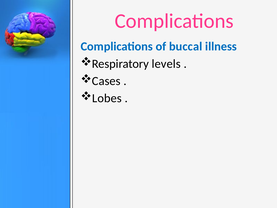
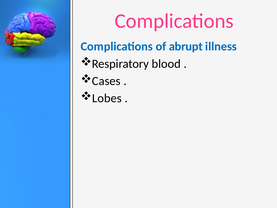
buccal: buccal -> abrupt
levels: levels -> blood
